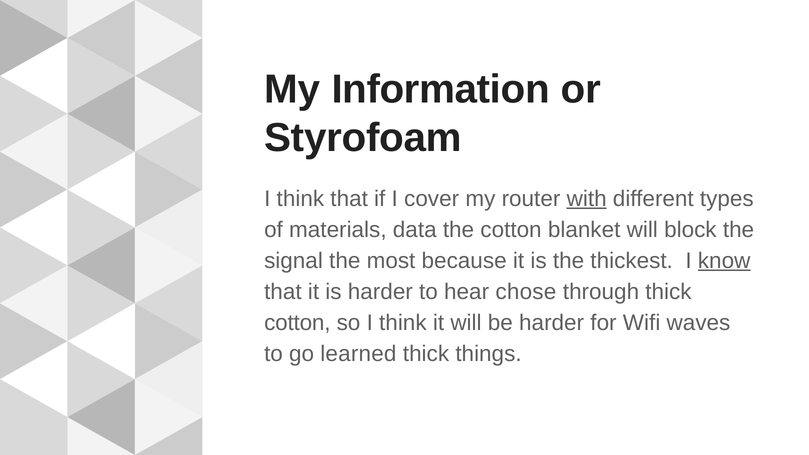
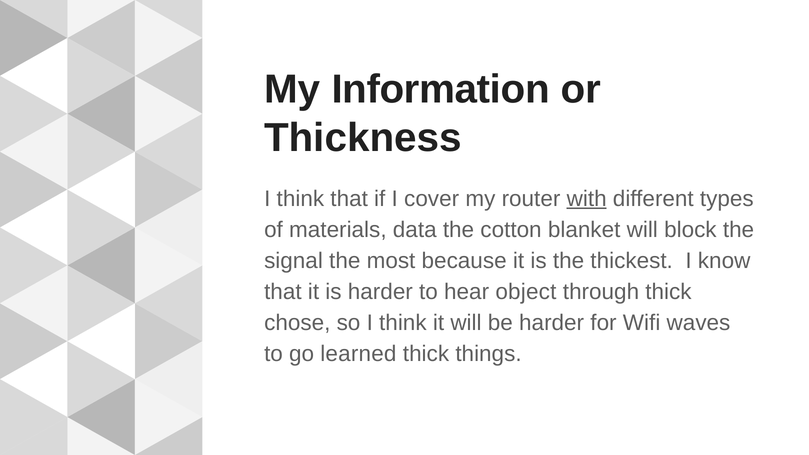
Styrofoam: Styrofoam -> Thickness
know underline: present -> none
chose: chose -> object
cotton at (297, 323): cotton -> chose
